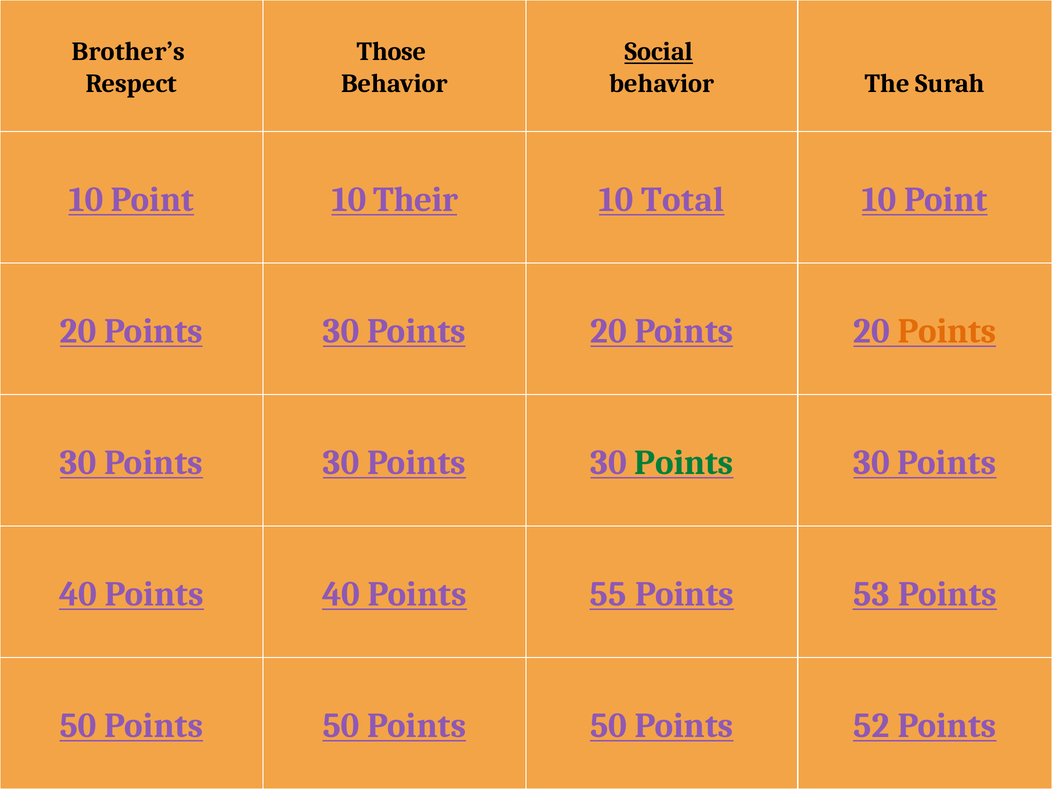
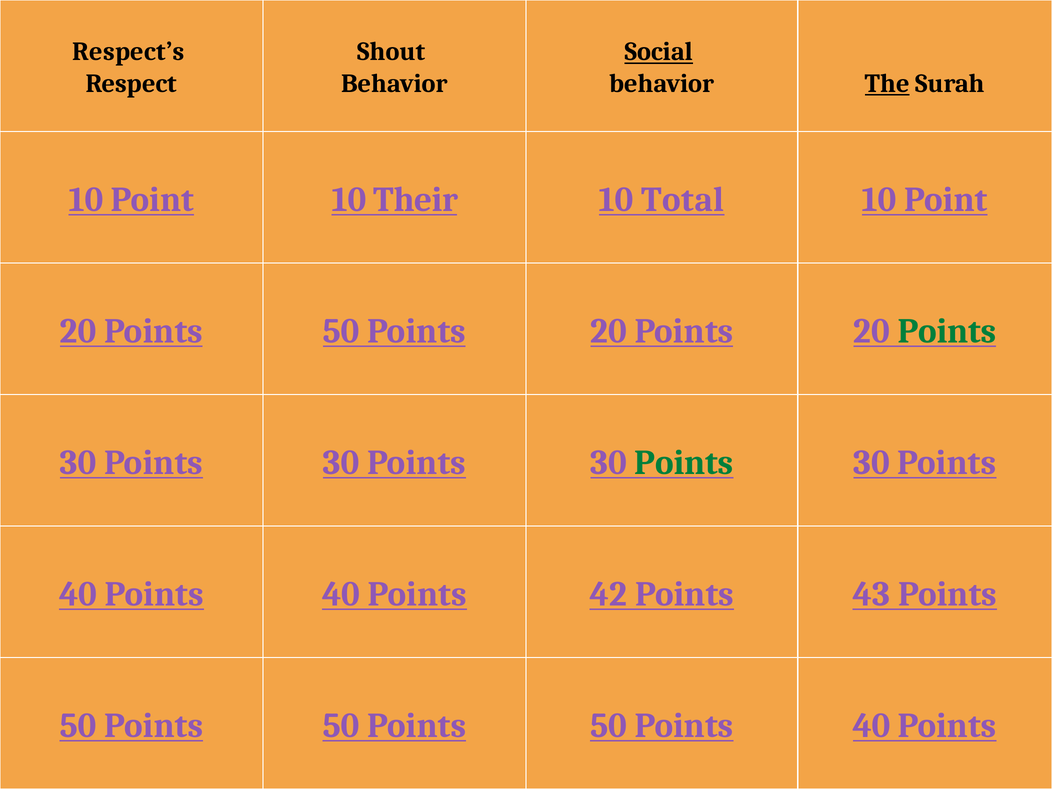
Brother’s: Brother’s -> Respect’s
Those: Those -> Shout
The underline: none -> present
30 at (341, 331): 30 -> 50
Points at (947, 331) colour: orange -> green
55: 55 -> 42
53: 53 -> 43
50 Points 52: 52 -> 40
